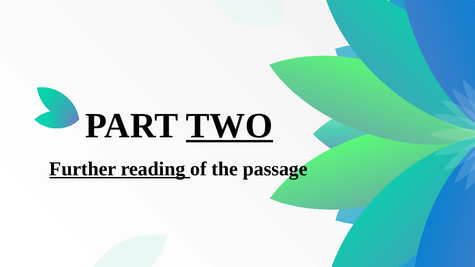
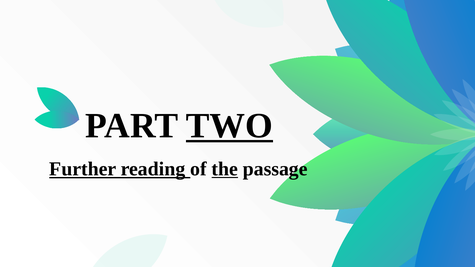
the underline: none -> present
